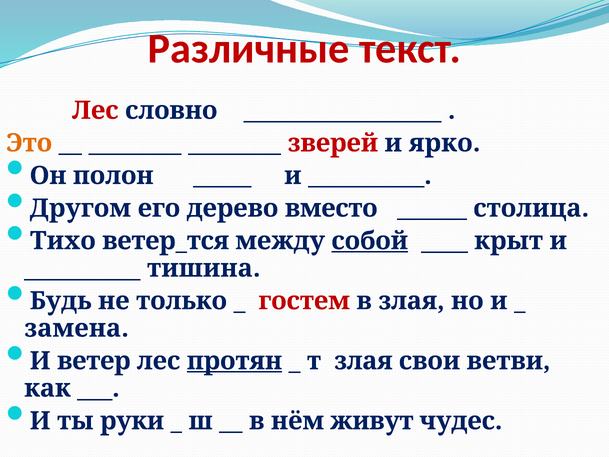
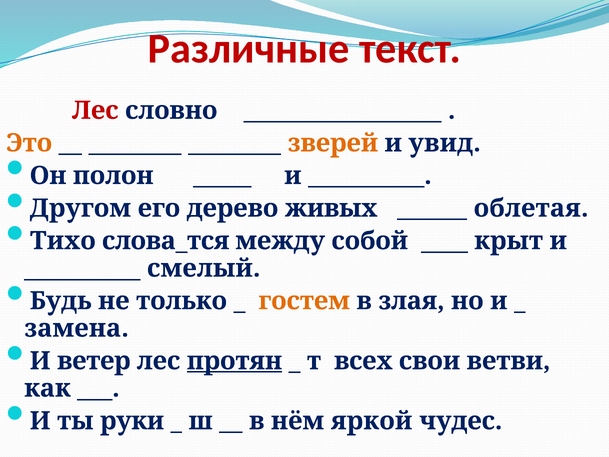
зверей colour: red -> orange
ярко: ярко -> увид
вместо: вместо -> живых
столица: столица -> облетая
ветер_тся: ветер_тся -> слова_тся
собой underline: present -> none
тишина: тишина -> смелый
гостем colour: red -> orange
т злая: злая -> всех
живут: живут -> яркой
